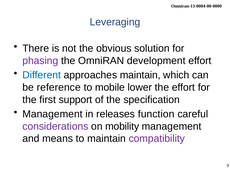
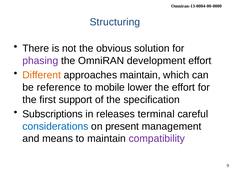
Leveraging: Leveraging -> Structuring
Different colour: blue -> orange
Management at (52, 114): Management -> Subscriptions
function: function -> terminal
considerations colour: purple -> blue
mobility: mobility -> present
